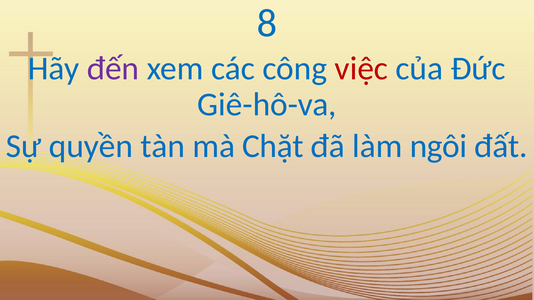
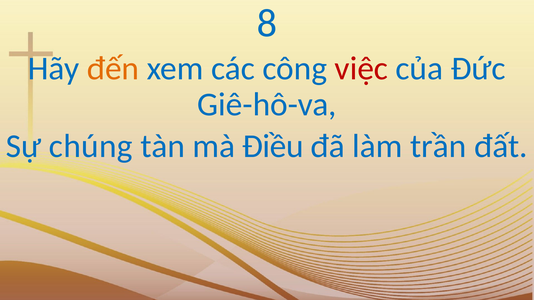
đến colour: purple -> orange
quyền: quyền -> chúng
Chặt: Chặt -> Điều
ngôi: ngôi -> trần
